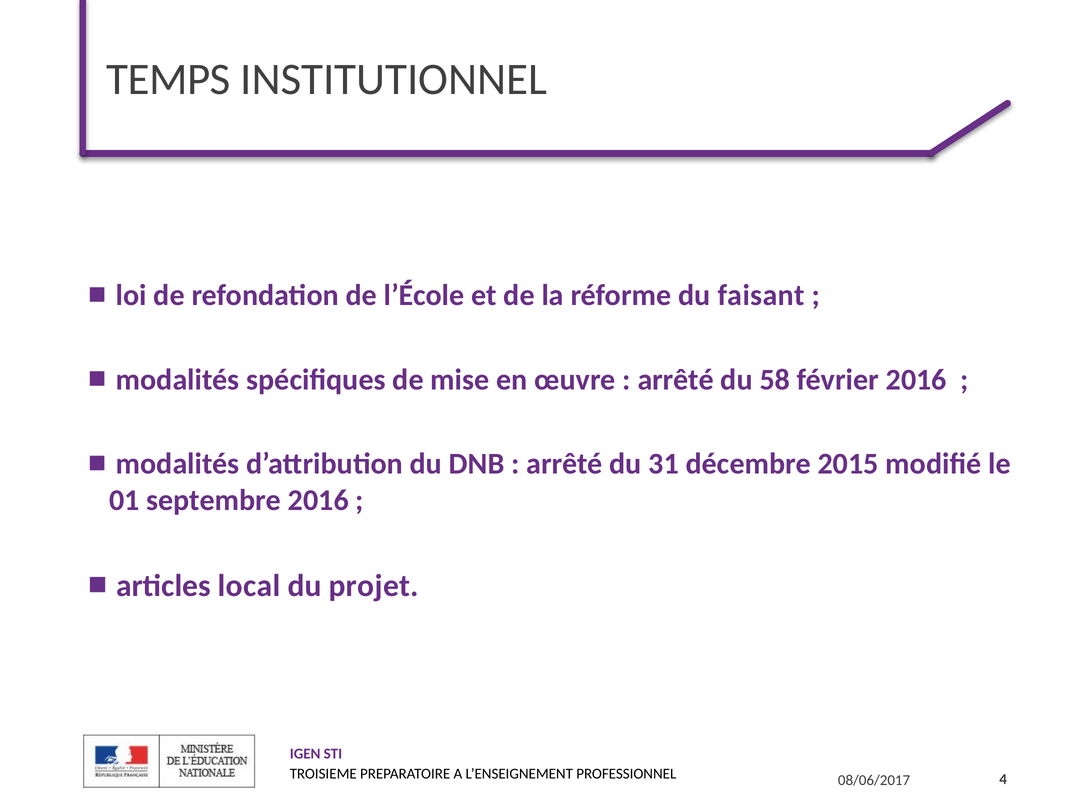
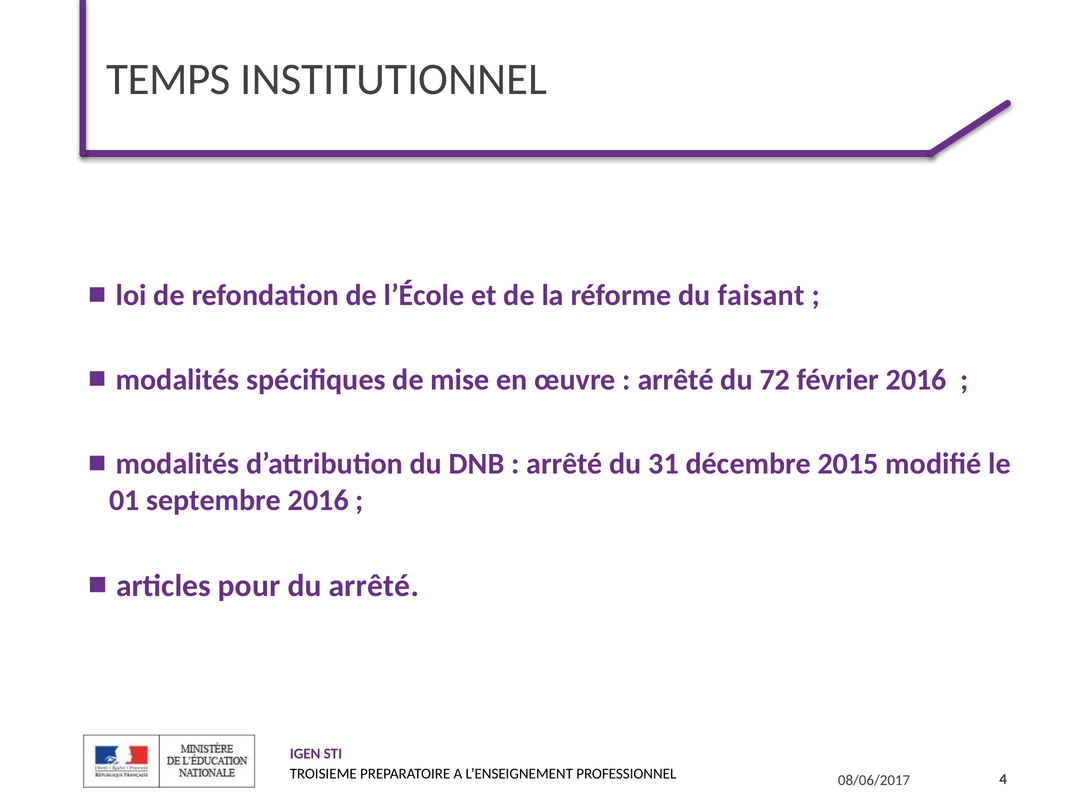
58: 58 -> 72
local: local -> pour
du projet: projet -> arrêté
